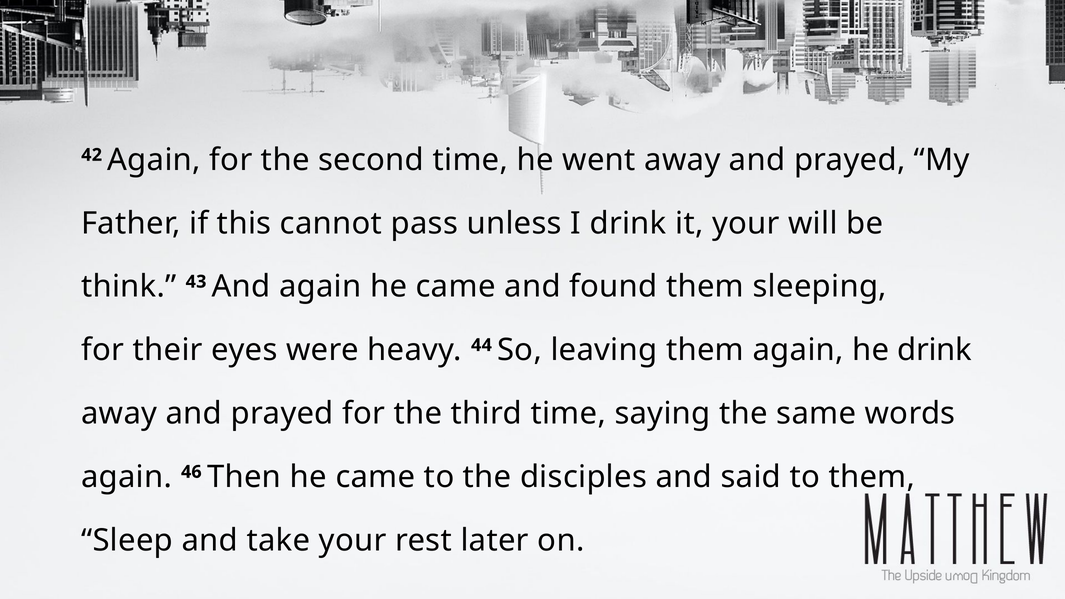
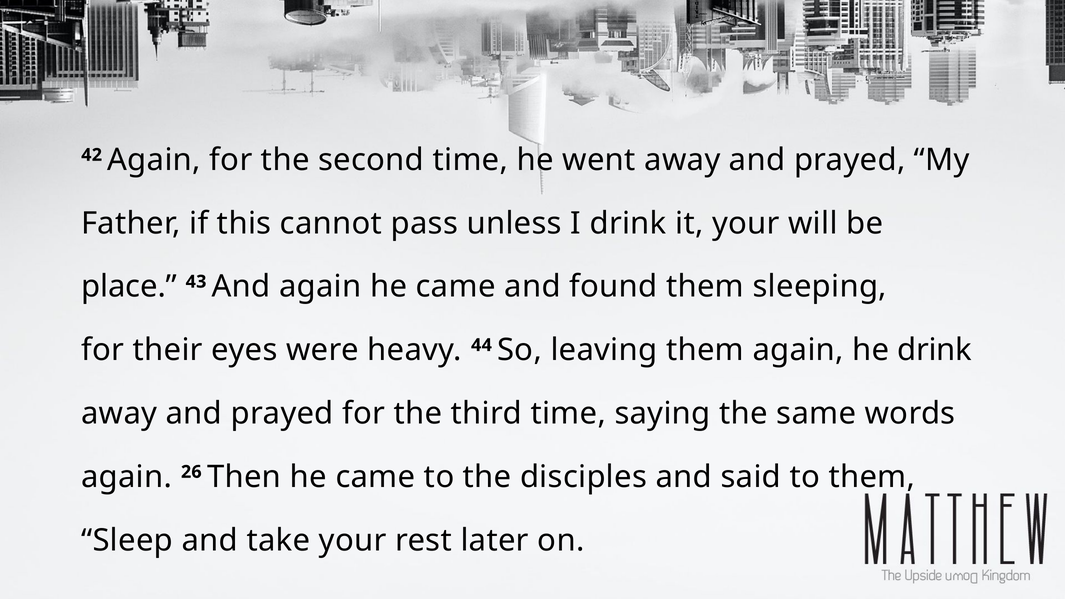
think: think -> place
46: 46 -> 26
